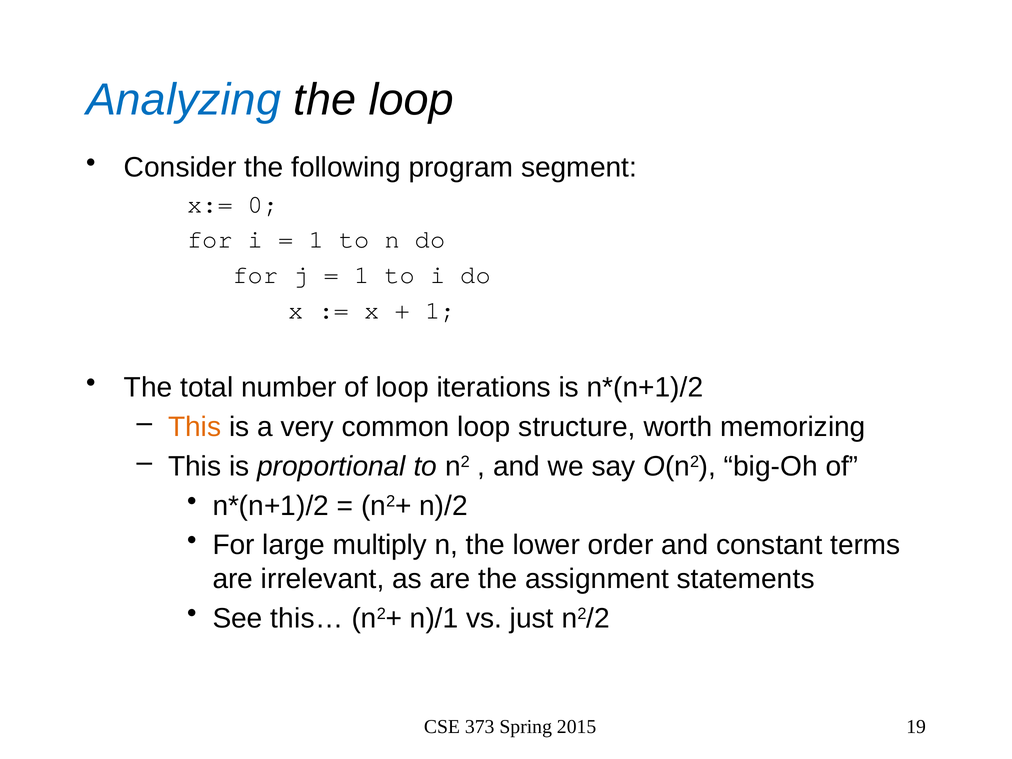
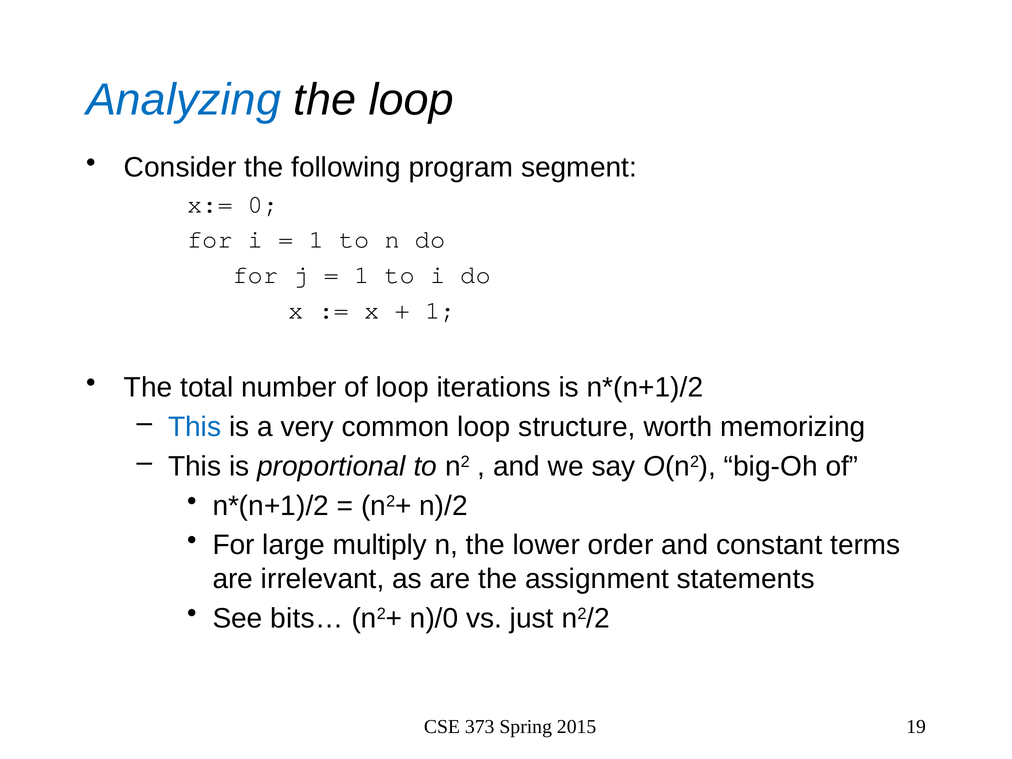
This at (195, 427) colour: orange -> blue
this…: this… -> bits…
n)/1: n)/1 -> n)/0
